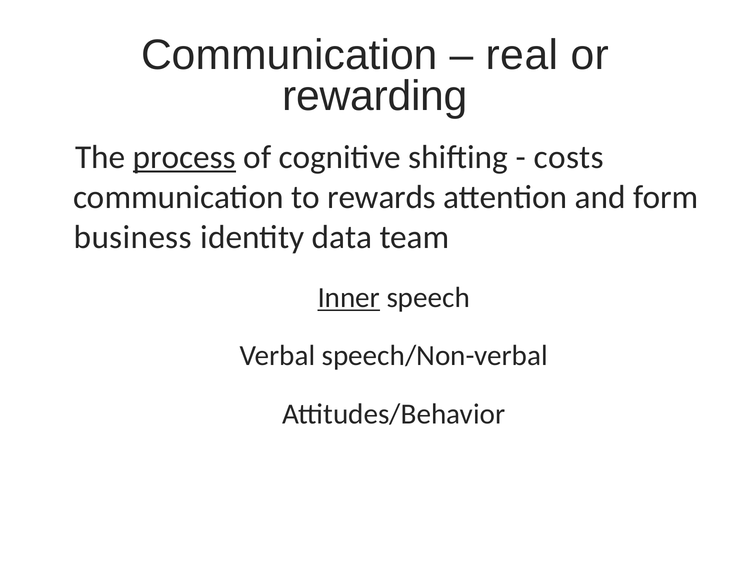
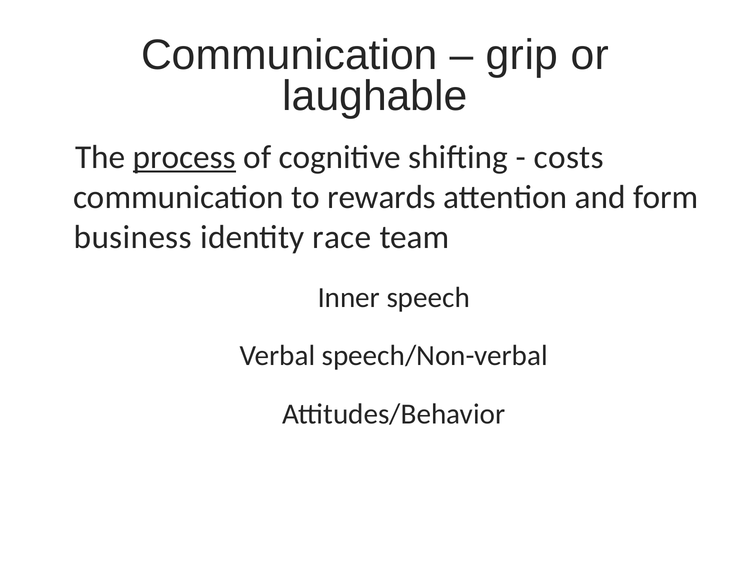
real: real -> grip
rewarding: rewarding -> laughable
data: data -> race
Inner underline: present -> none
